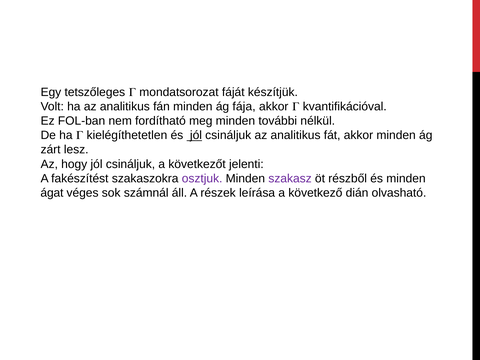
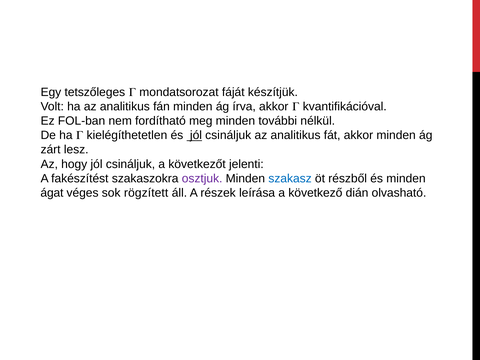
fája: fája -> írva
szakasz colour: purple -> blue
számnál: számnál -> rögzített
